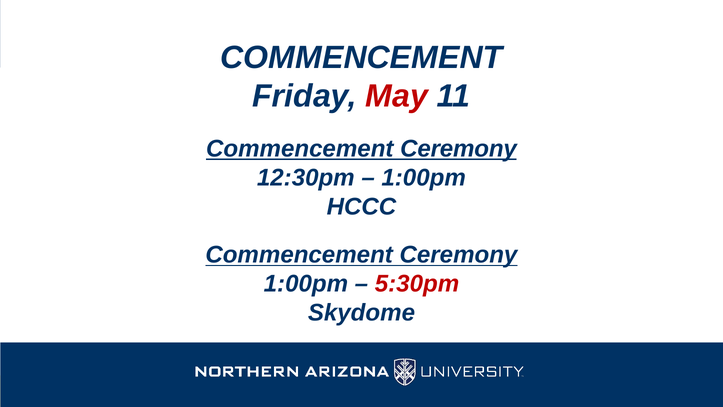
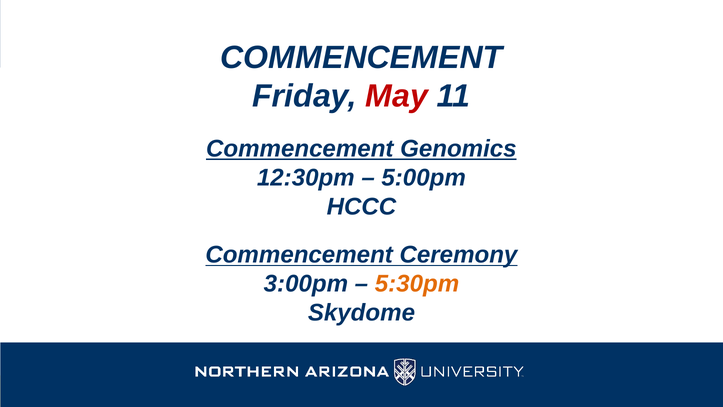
Ceremony at (459, 149): Ceremony -> Genomics
1:00pm at (424, 178): 1:00pm -> 5:00pm
1:00pm at (306, 284): 1:00pm -> 3:00pm
5:30pm colour: red -> orange
